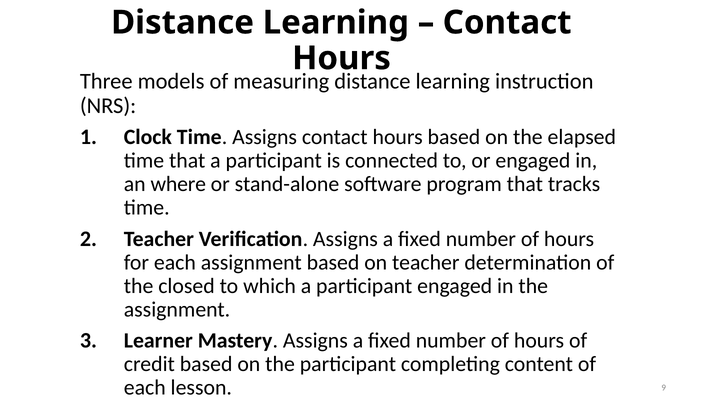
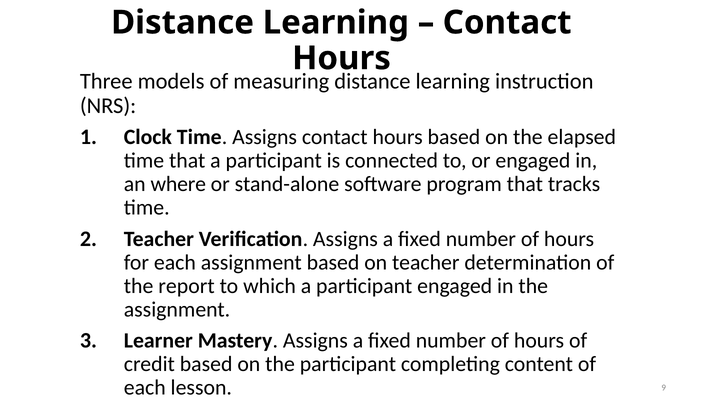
closed: closed -> report
